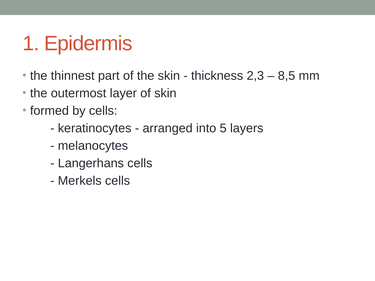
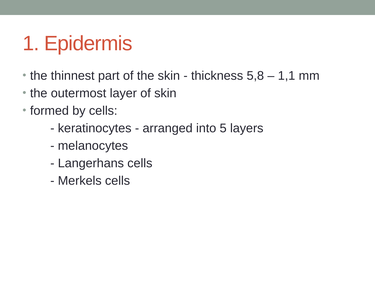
2,3: 2,3 -> 5,8
8,5: 8,5 -> 1,1
